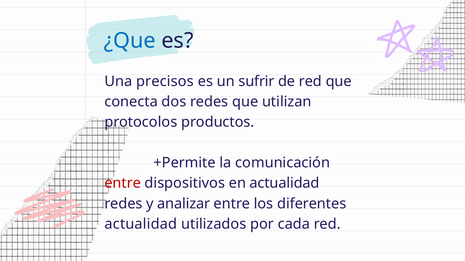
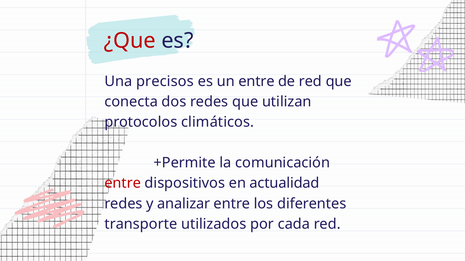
¿Que colour: blue -> red
un sufrir: sufrir -> entre
productos: productos -> climáticos
actualidad at (141, 224): actualidad -> transporte
